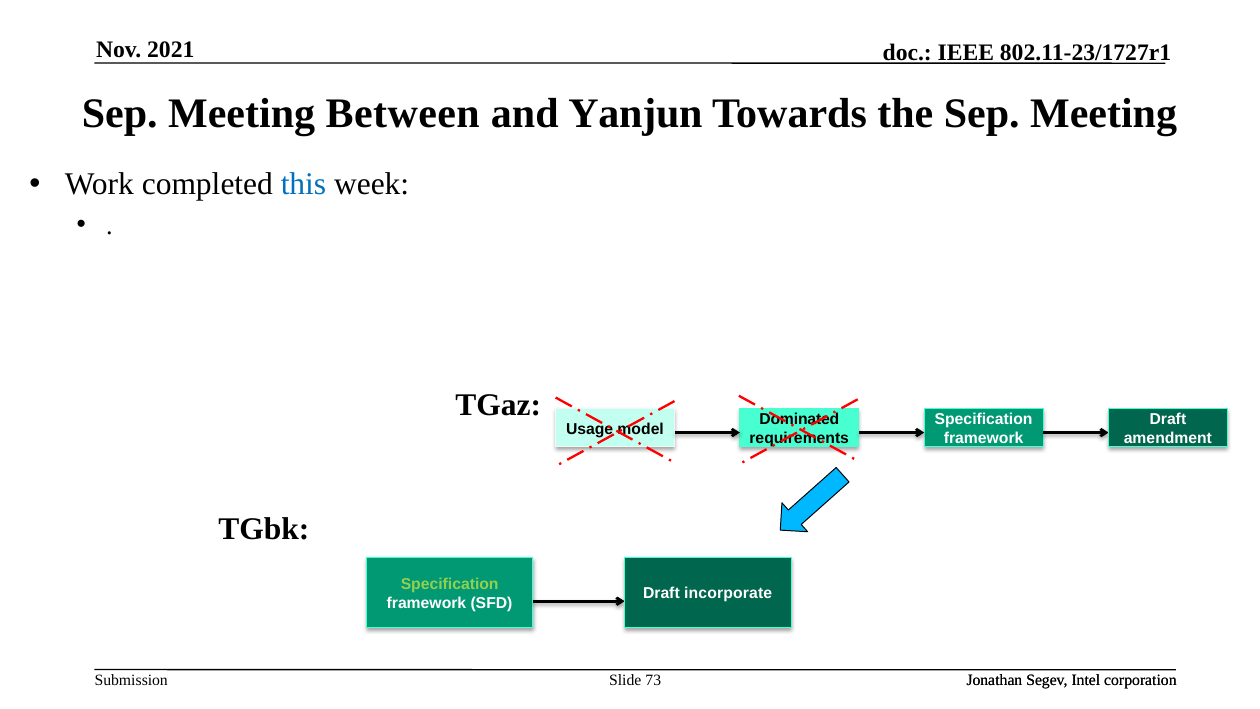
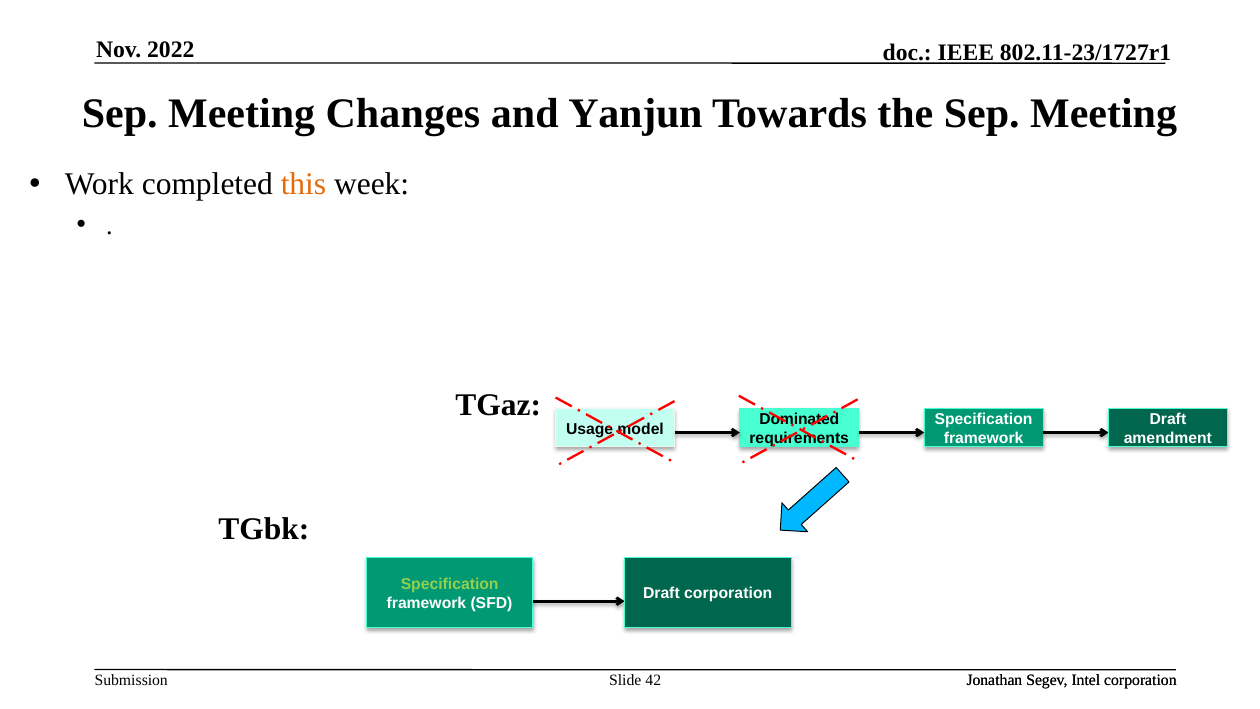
2021: 2021 -> 2022
Between: Between -> Changes
this colour: blue -> orange
Draft incorporate: incorporate -> corporation
73: 73 -> 42
